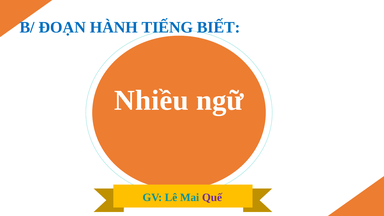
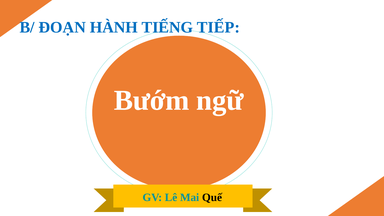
BIẾT: BIẾT -> TIẾP
Nhiều: Nhiều -> Bướm
Quế colour: purple -> black
